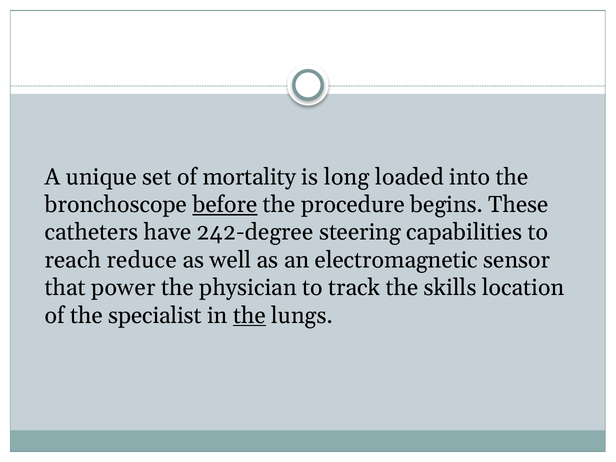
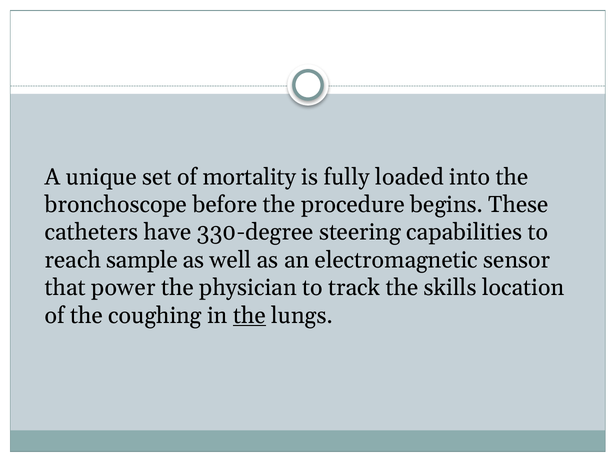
long: long -> fully
before underline: present -> none
242-degree: 242-degree -> 330-degree
reduce: reduce -> sample
specialist: specialist -> coughing
